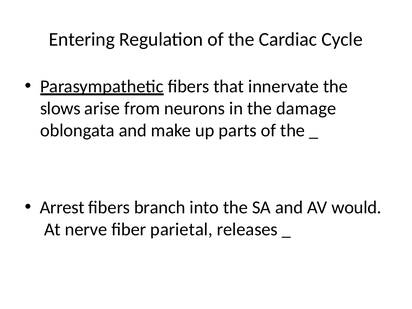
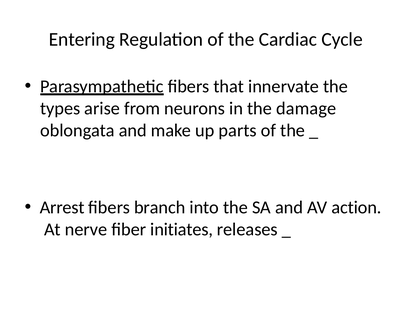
slows: slows -> types
would: would -> action
parietal: parietal -> initiates
